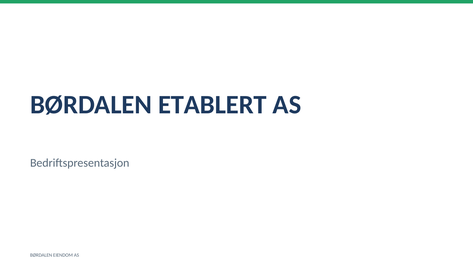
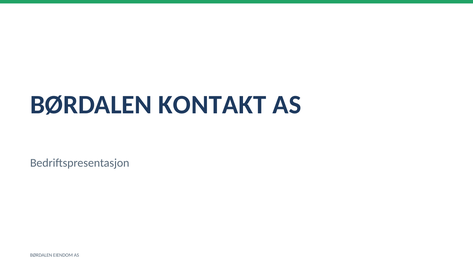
ETABLERT: ETABLERT -> KONTAKT
